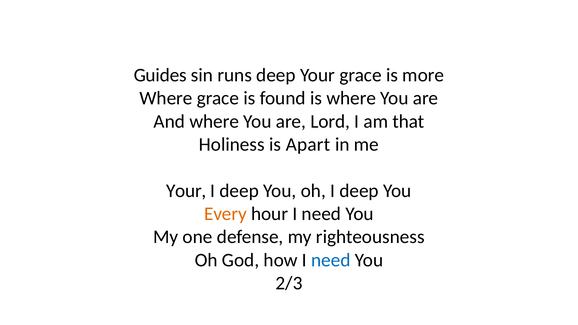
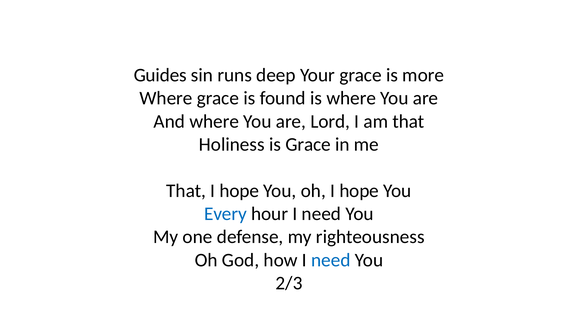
is Apart: Apart -> Grace
Your at (186, 191): Your -> That
deep at (239, 191): deep -> hope
oh I deep: deep -> hope
Every colour: orange -> blue
